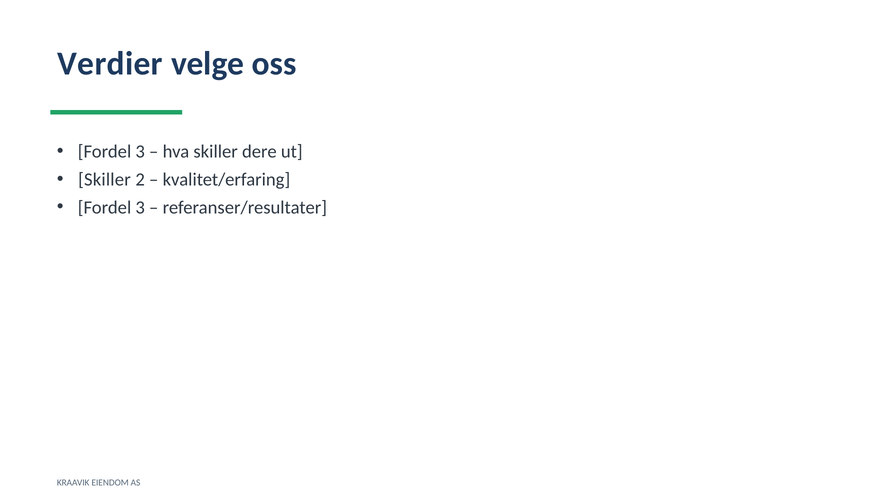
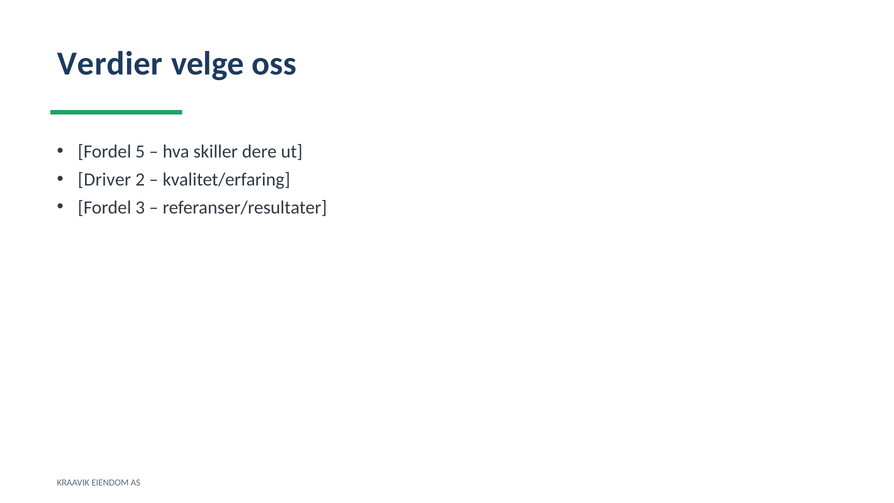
3 at (140, 151): 3 -> 5
Skiller at (104, 179): Skiller -> Driver
